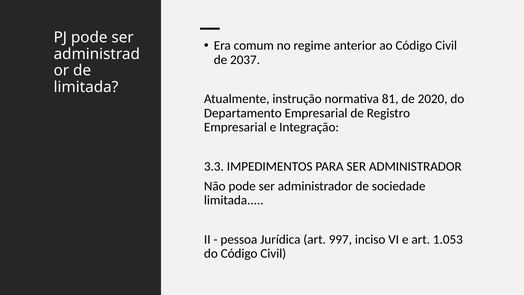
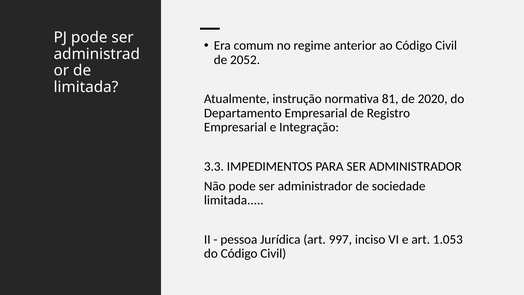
2037: 2037 -> 2052
